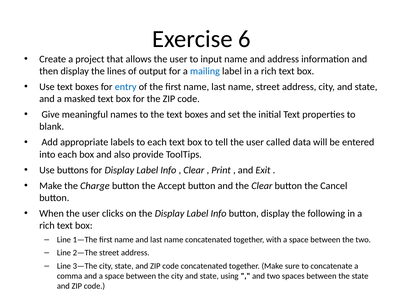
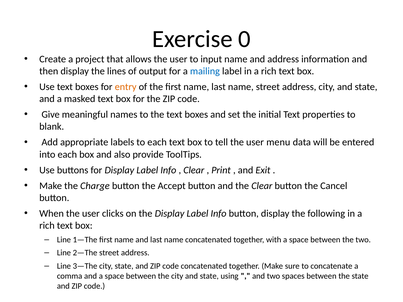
6: 6 -> 0
entry colour: blue -> orange
called: called -> menu
